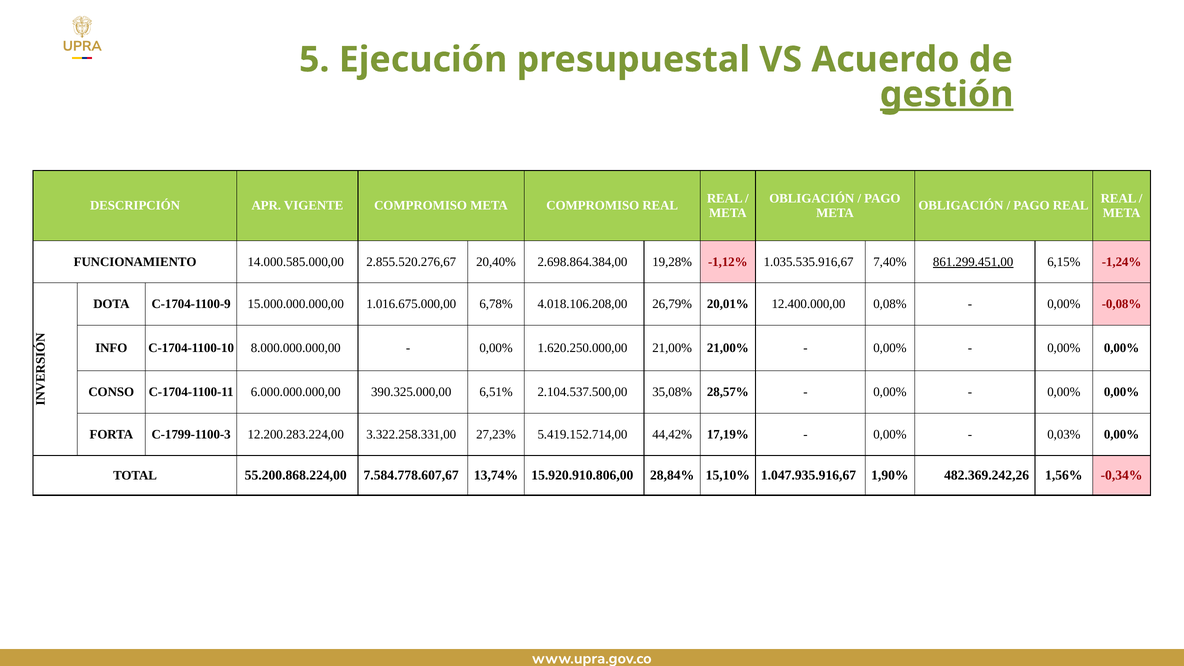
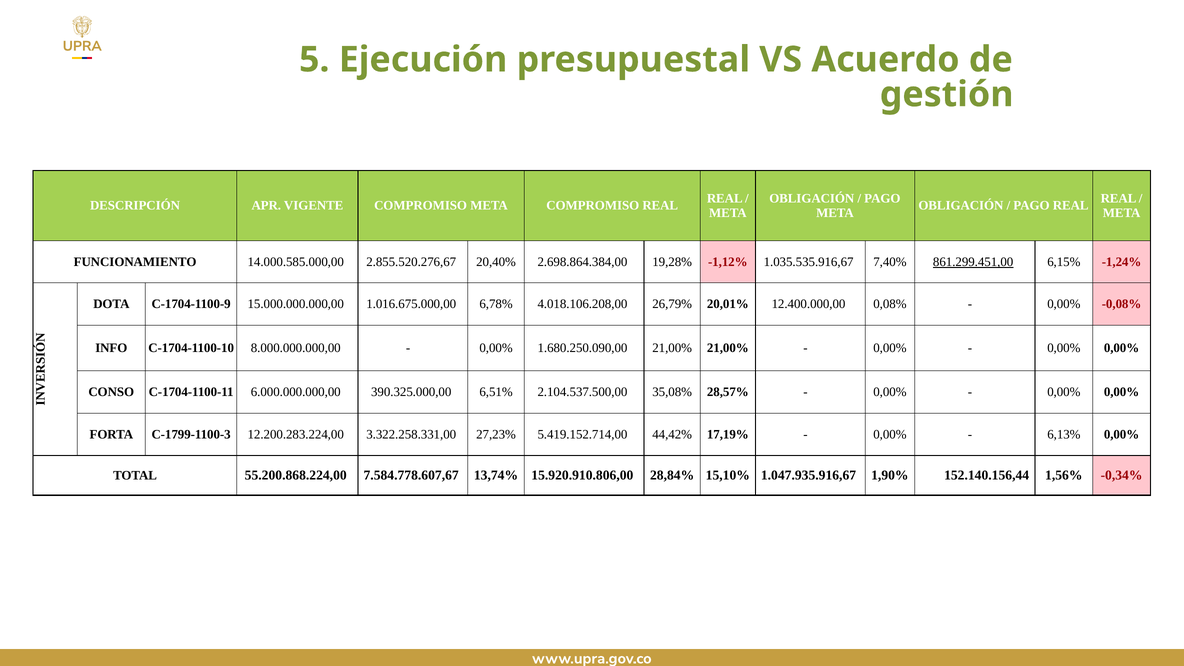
gestión underline: present -> none
1.620.250.000,00: 1.620.250.000,00 -> 1.680.250.090,00
0,03%: 0,03% -> 6,13%
482.369.242,26: 482.369.242,26 -> 152.140.156,44
